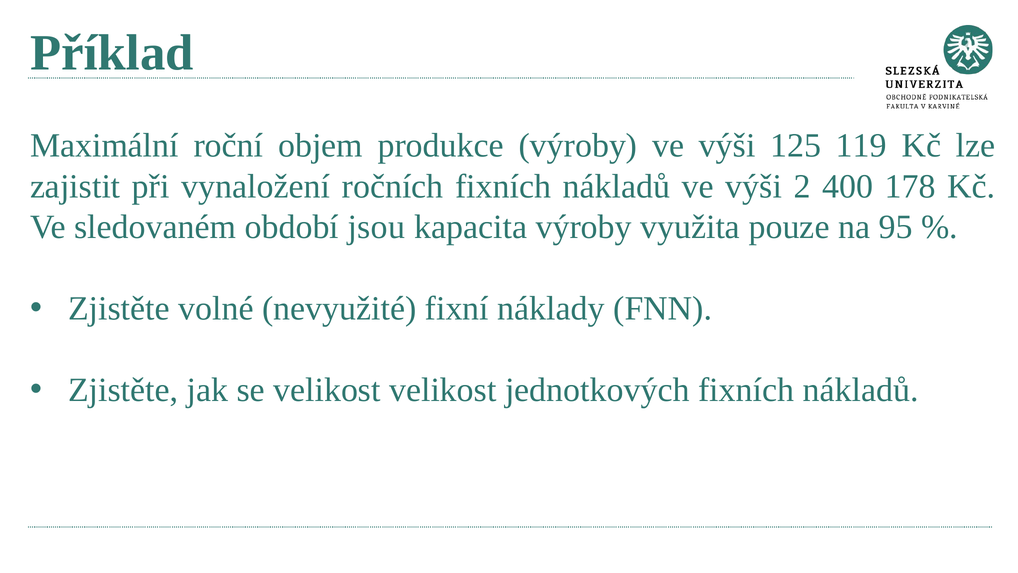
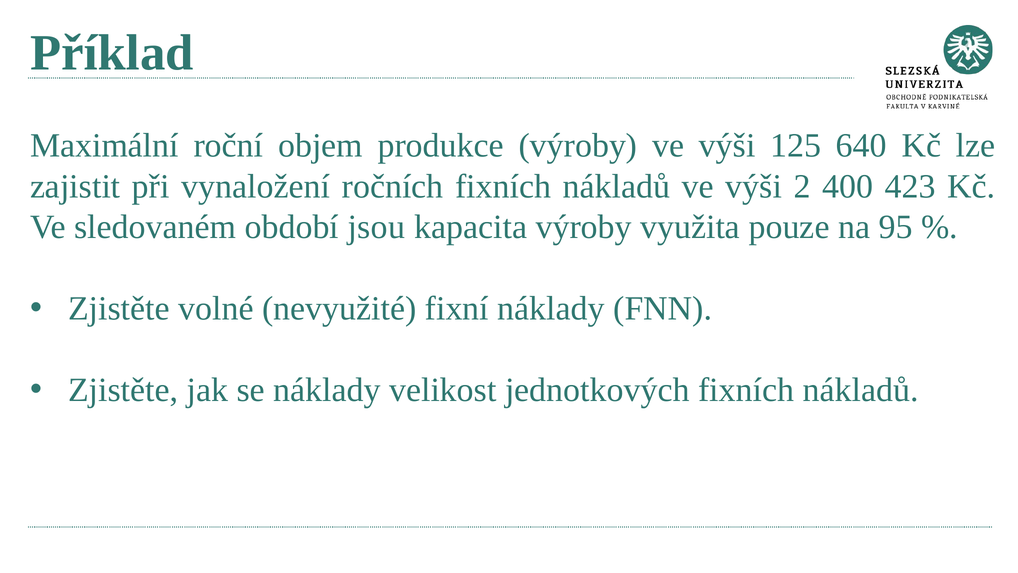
119: 119 -> 640
178: 178 -> 423
se velikost: velikost -> náklady
